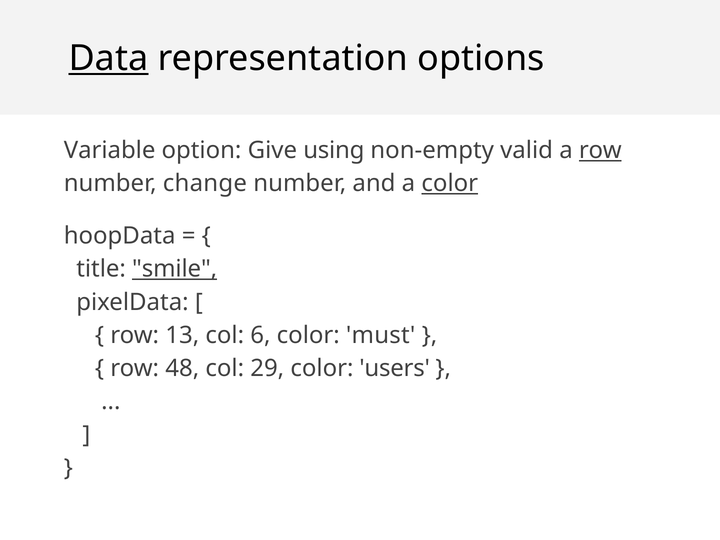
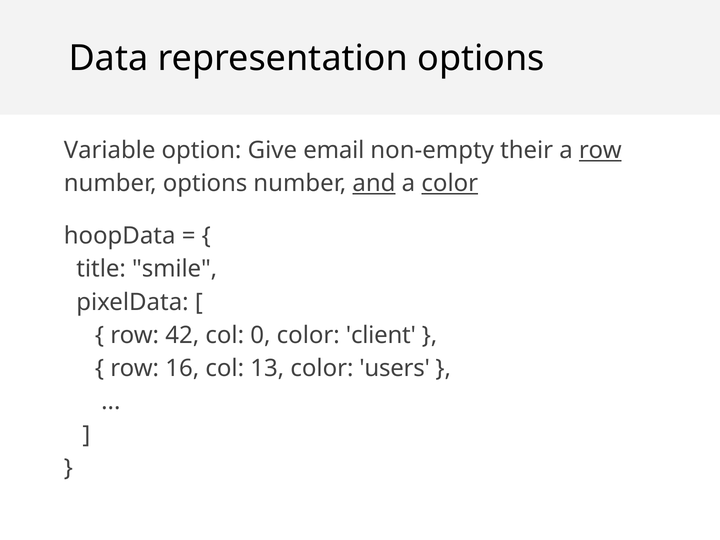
Data underline: present -> none
using: using -> email
valid: valid -> their
number change: change -> options
and underline: none -> present
smile underline: present -> none
13: 13 -> 42
6: 6 -> 0
must: must -> client
48: 48 -> 16
29: 29 -> 13
